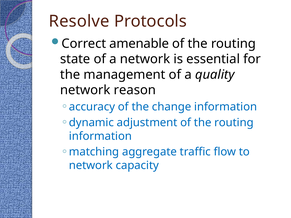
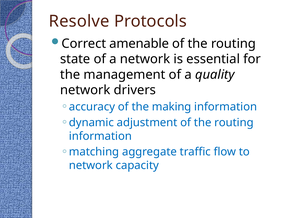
reason: reason -> drivers
change: change -> making
